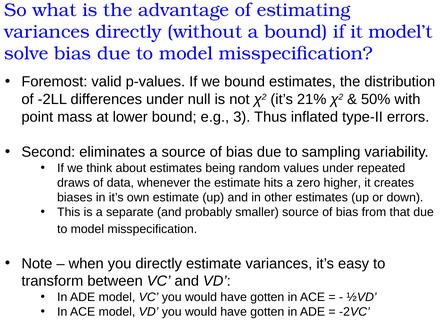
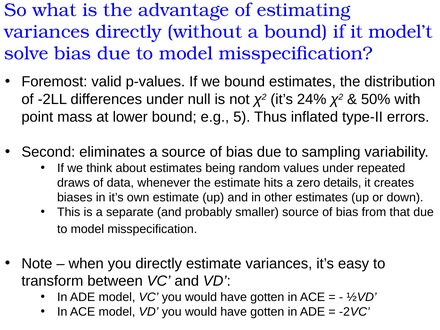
21%: 21% -> 24%
3: 3 -> 5
higher: higher -> details
